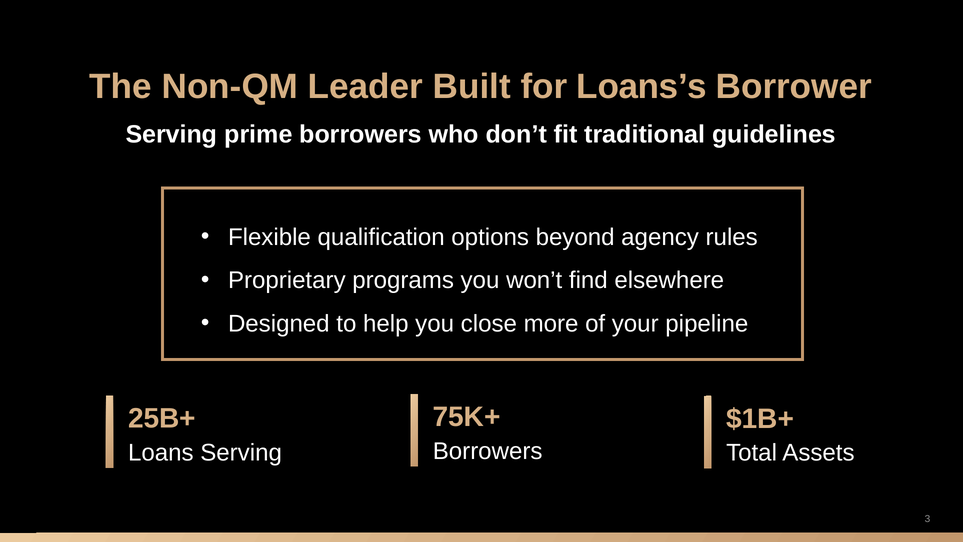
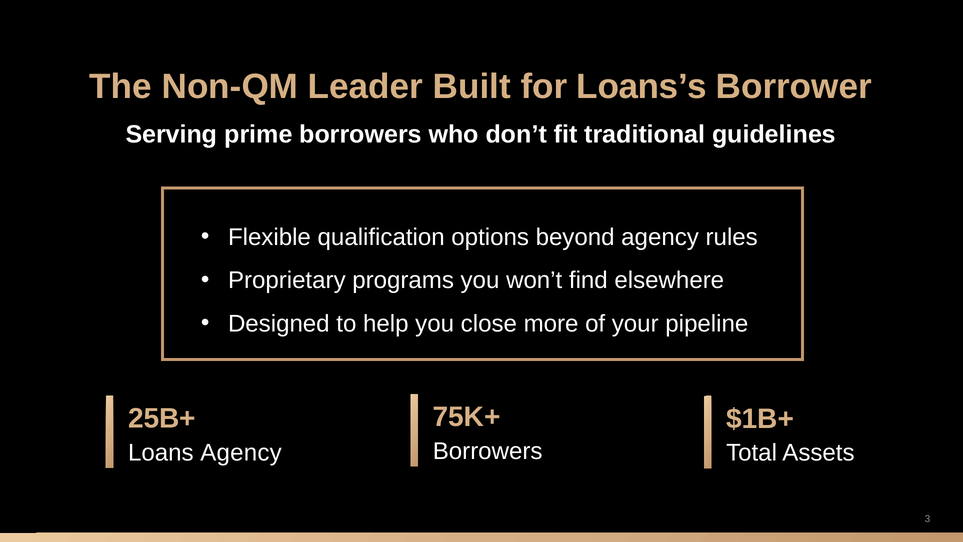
Loans Serving: Serving -> Agency
